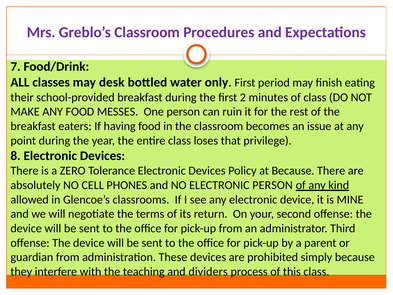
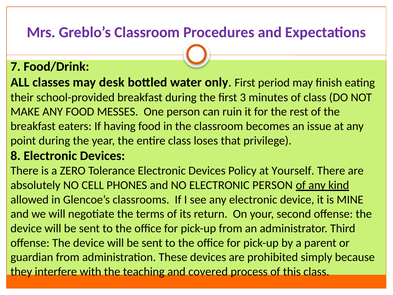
2: 2 -> 3
at Because: Because -> Yourself
dividers: dividers -> covered
